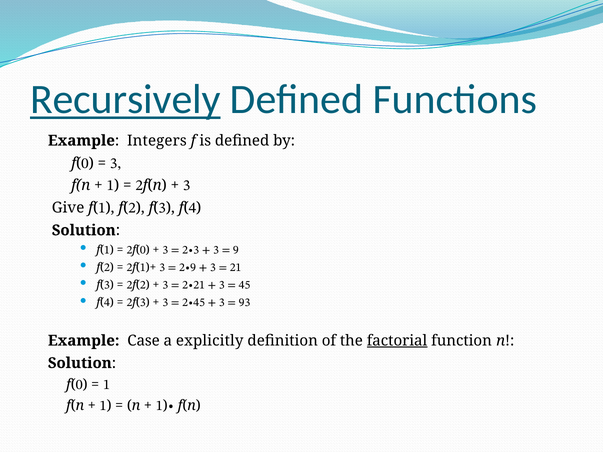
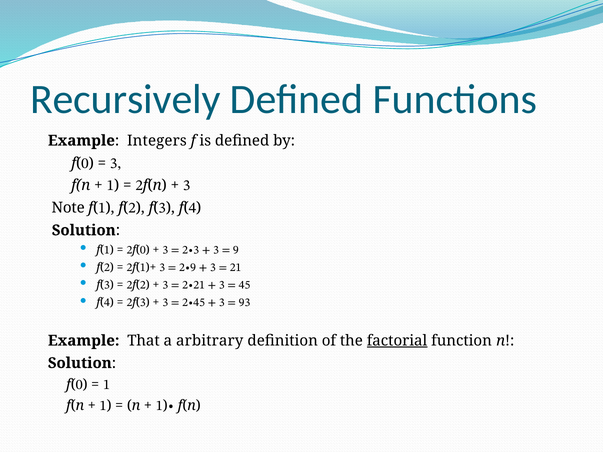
Recursively underline: present -> none
Give: Give -> Note
Case: Case -> That
explicitly: explicitly -> arbitrary
